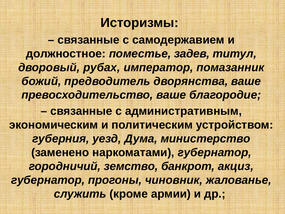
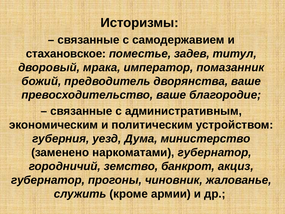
должностное: должностное -> стахановское
рубах: рубах -> мрака
